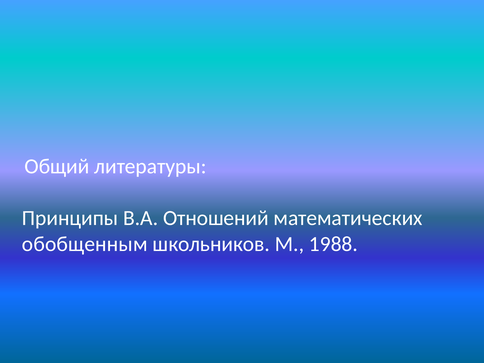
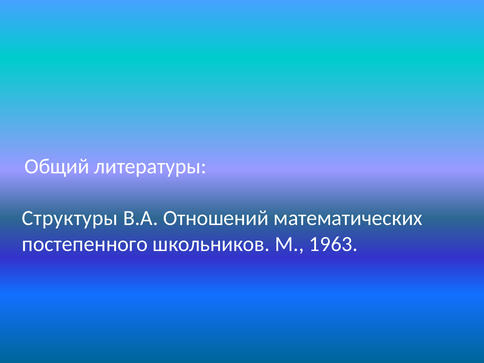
Принципы: Принципы -> Структуры
обобщенным: обобщенным -> постепенного
1988: 1988 -> 1963
